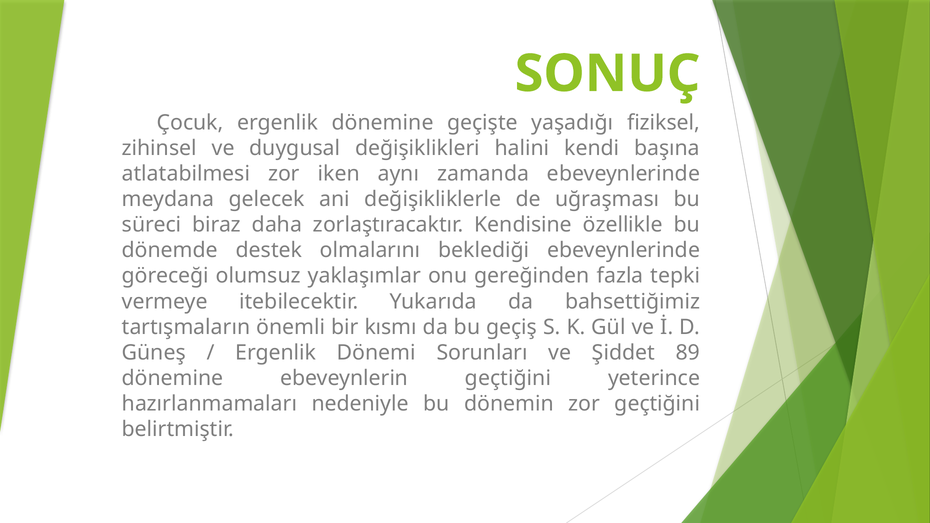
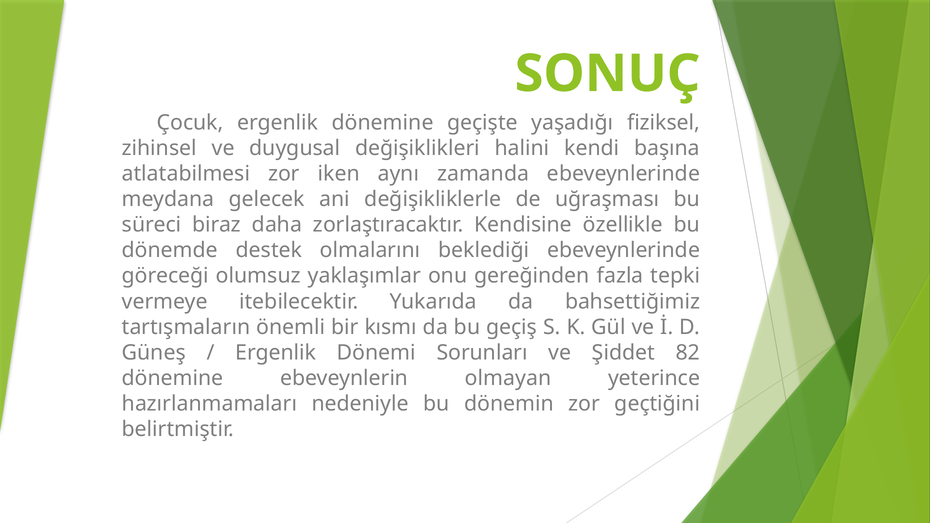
89: 89 -> 82
ebeveynlerin geçtiğini: geçtiğini -> olmayan
